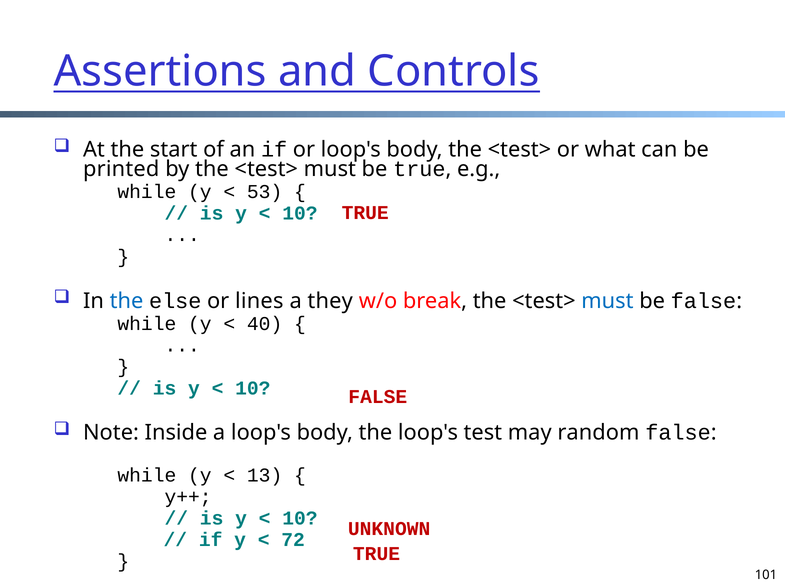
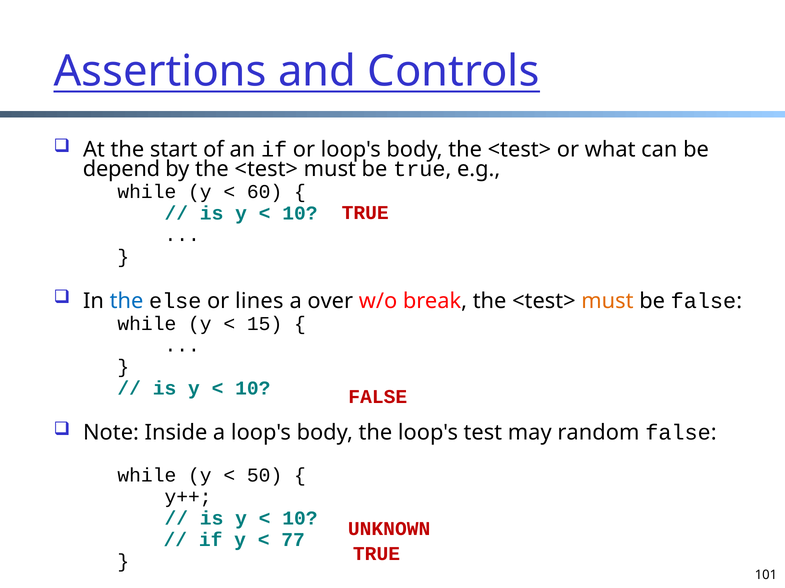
printed: printed -> depend
53: 53 -> 60
they: they -> over
must at (607, 301) colour: blue -> orange
40: 40 -> 15
13: 13 -> 50
72: 72 -> 77
